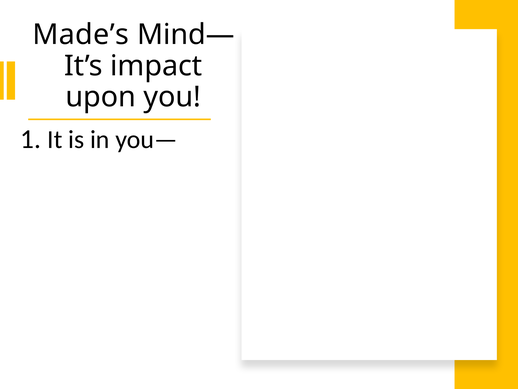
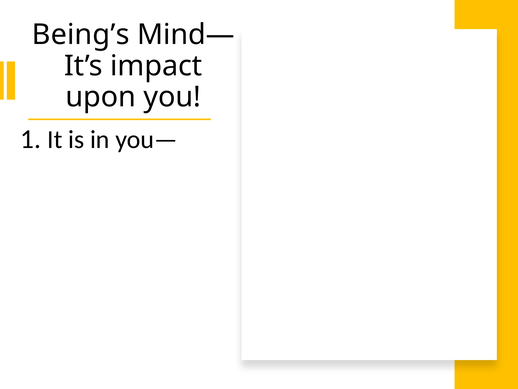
Made’s: Made’s -> Being’s
